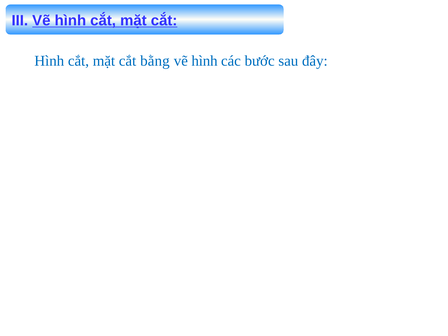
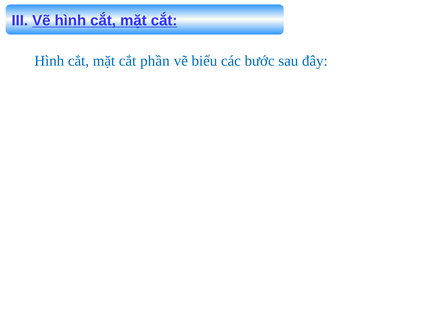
bằng: bằng -> phần
hình at (205, 61): hình -> biểu
